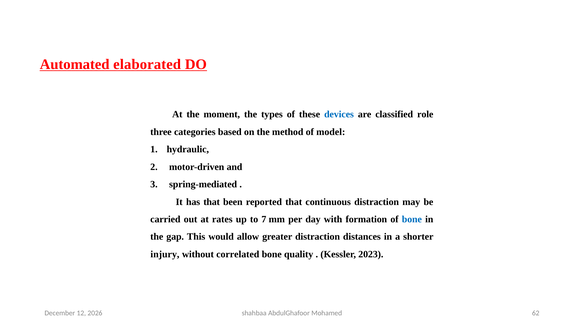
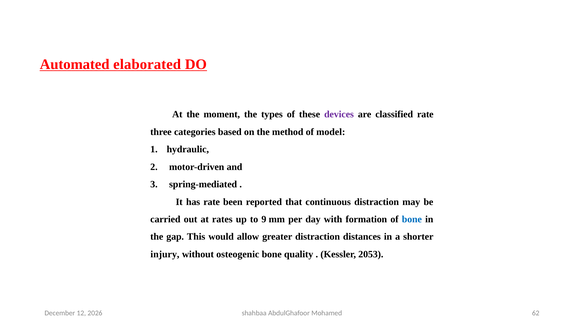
devices colour: blue -> purple
classified role: role -> rate
has that: that -> rate
7: 7 -> 9
correlated: correlated -> osteogenic
2023: 2023 -> 2053
